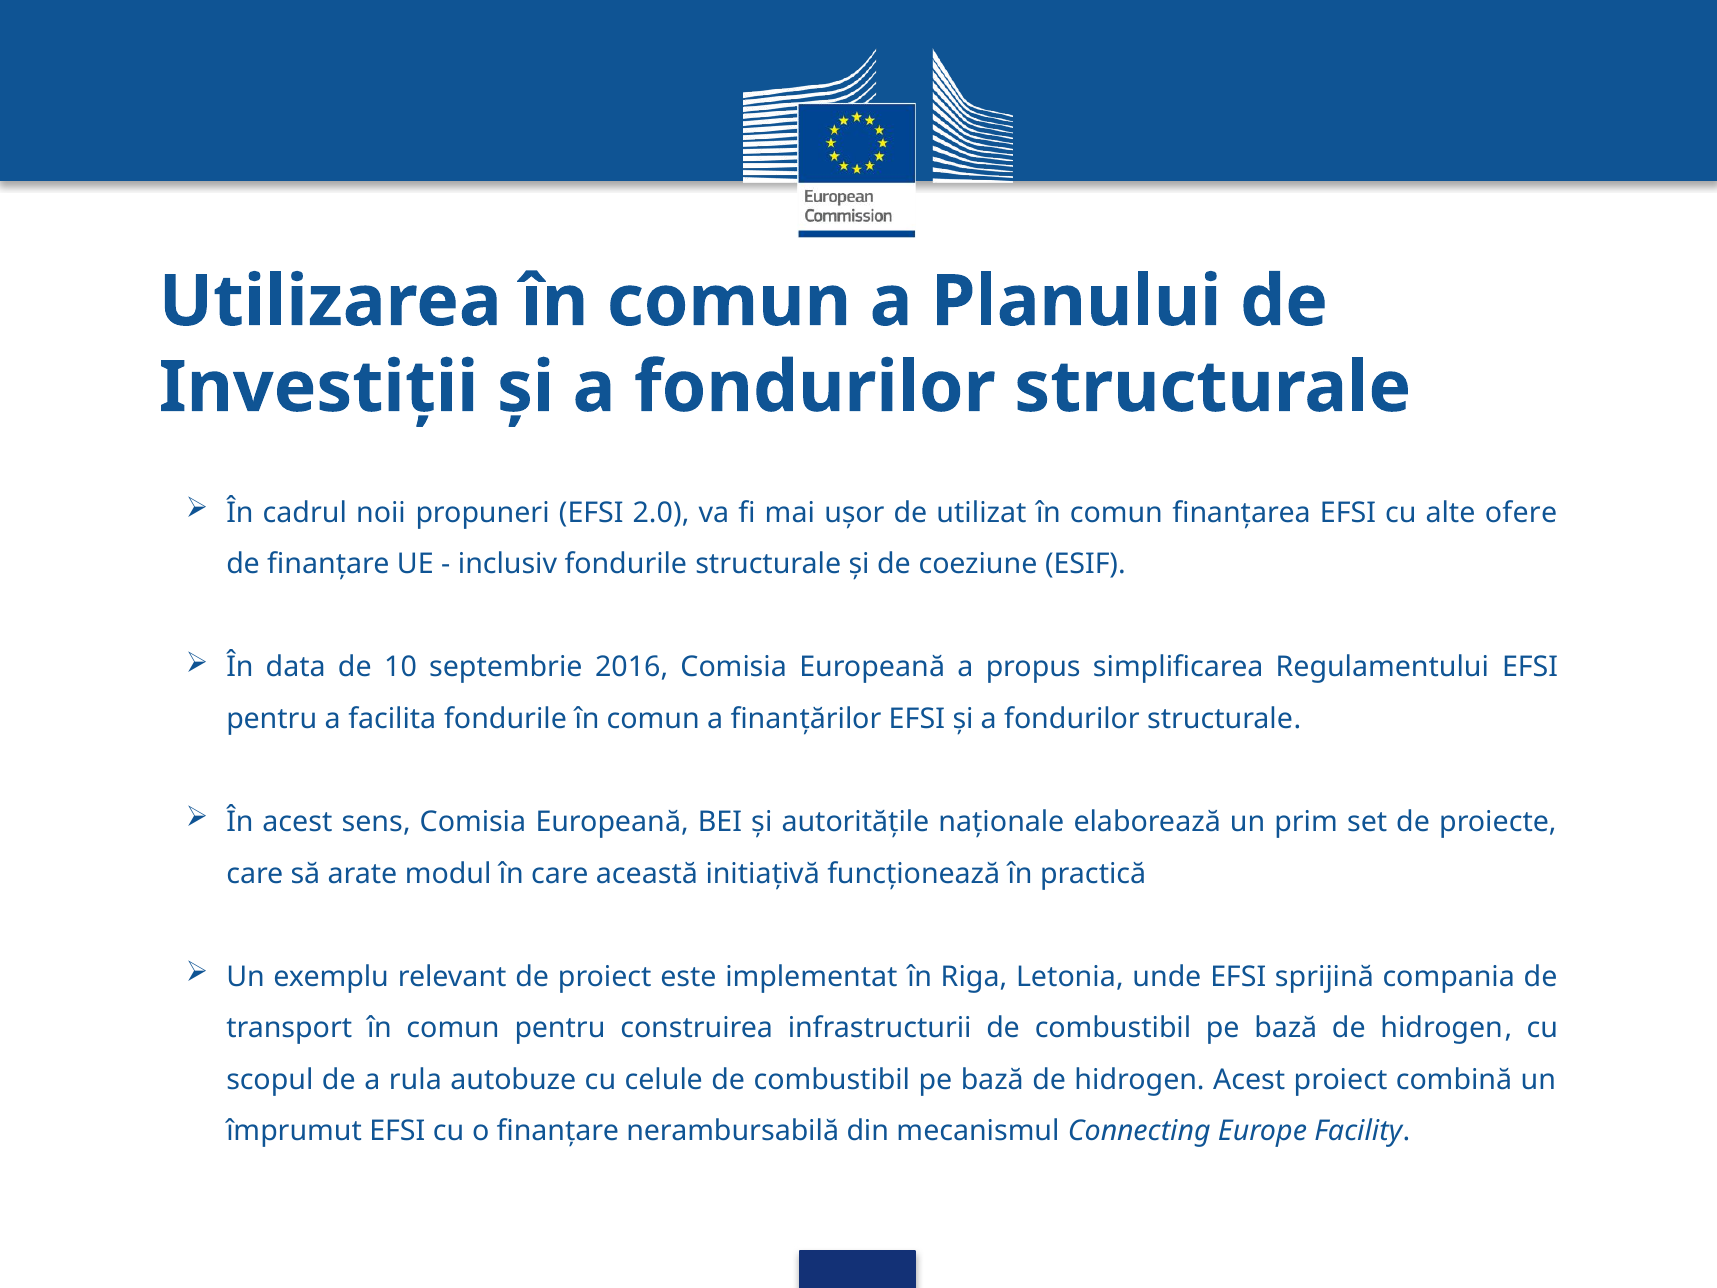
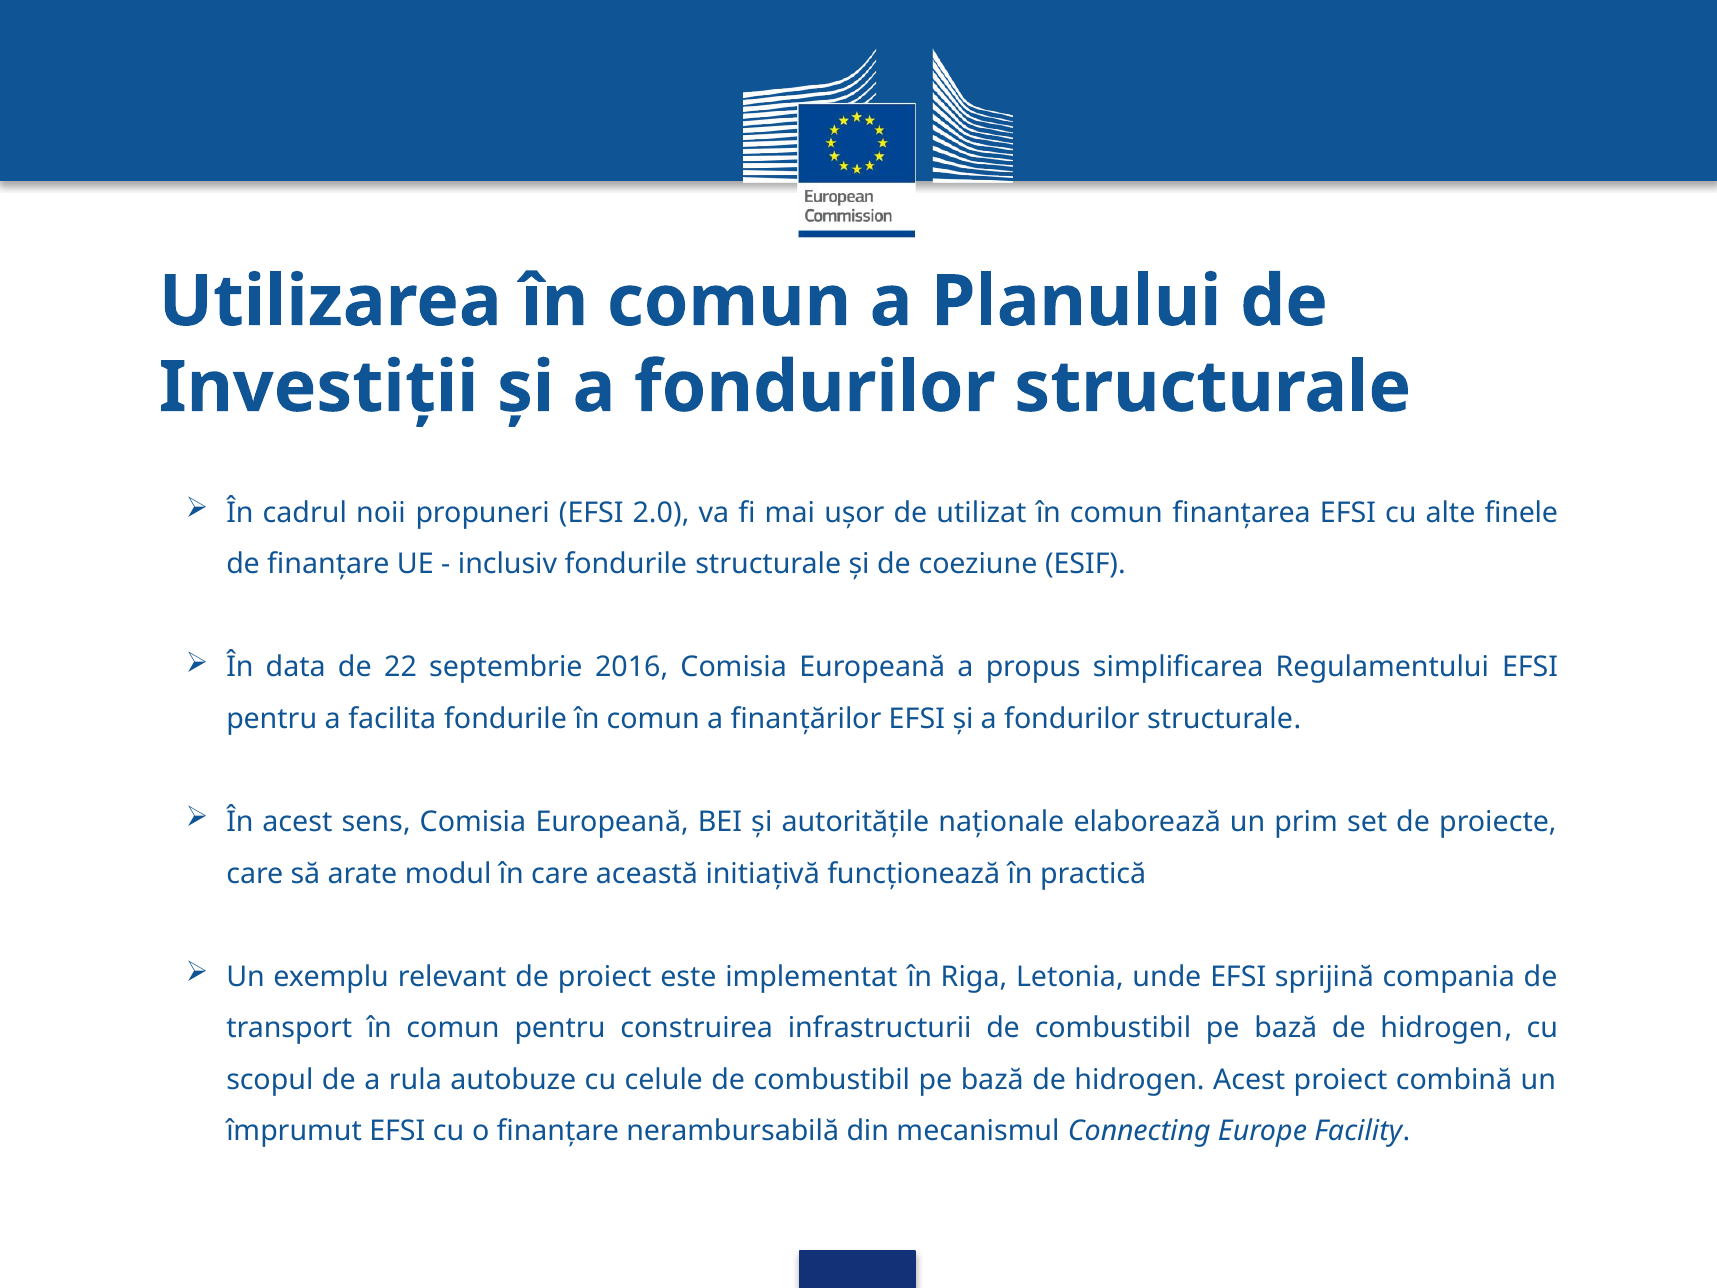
ofere: ofere -> finele
10: 10 -> 22
